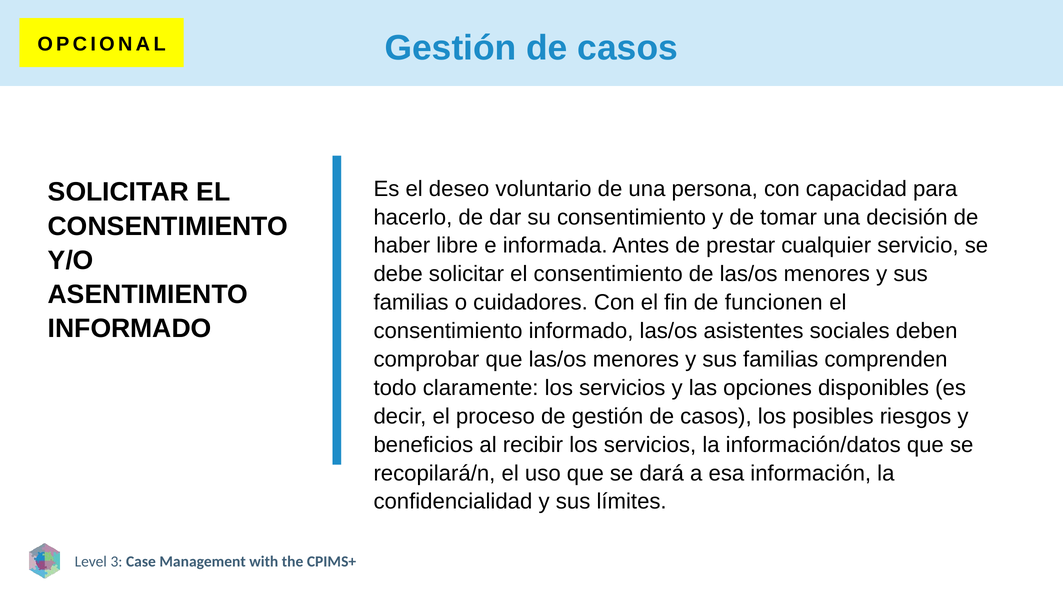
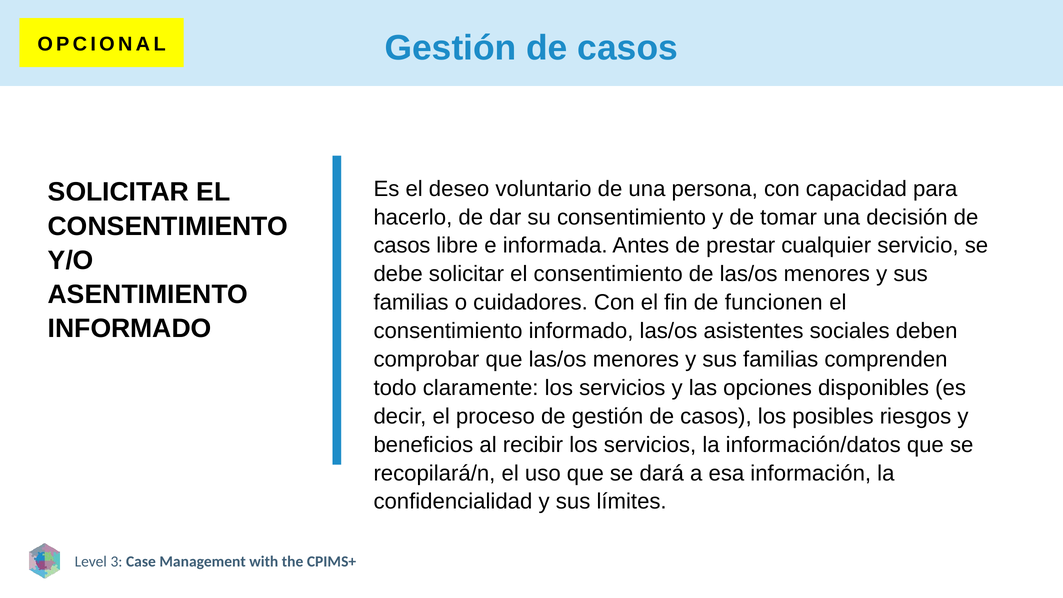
haber at (402, 246): haber -> casos
